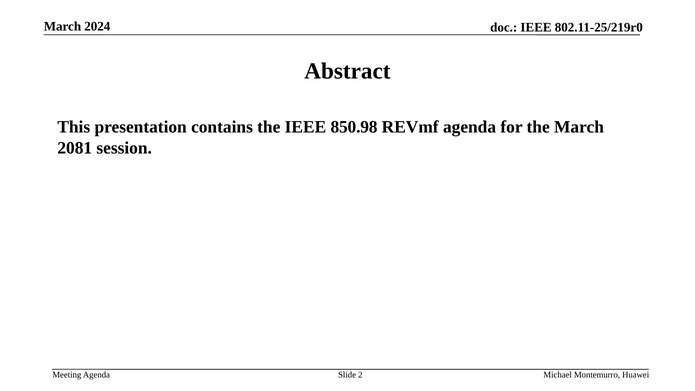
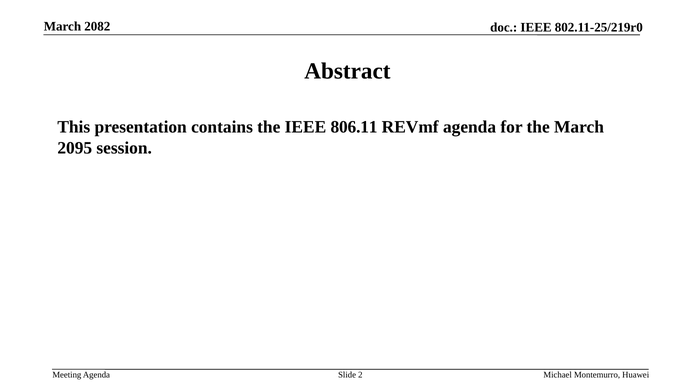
2024: 2024 -> 2082
850.98: 850.98 -> 806.11
2081: 2081 -> 2095
